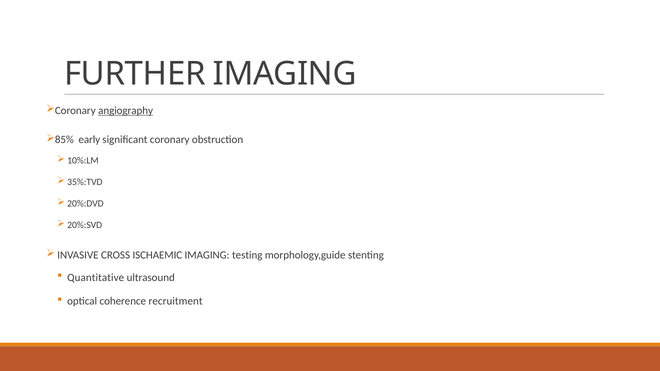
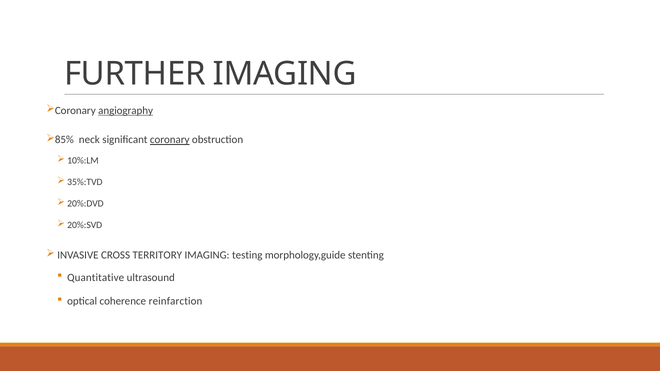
early: early -> neck
coronary underline: none -> present
ISCHAEMIC: ISCHAEMIC -> TERRITORY
recruitment: recruitment -> reinfarction
